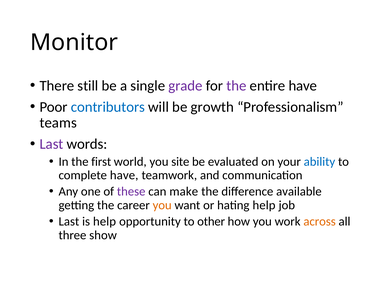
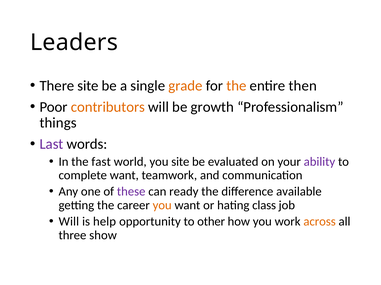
Monitor: Monitor -> Leaders
There still: still -> site
grade colour: purple -> orange
the at (236, 86) colour: purple -> orange
entire have: have -> then
contributors colour: blue -> orange
teams: teams -> things
first: first -> fast
ability colour: blue -> purple
complete have: have -> want
make: make -> ready
hating help: help -> class
Last at (69, 222): Last -> Will
